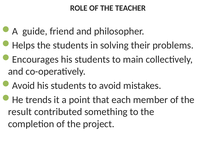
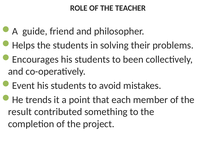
main: main -> been
Avoid at (23, 85): Avoid -> Event
